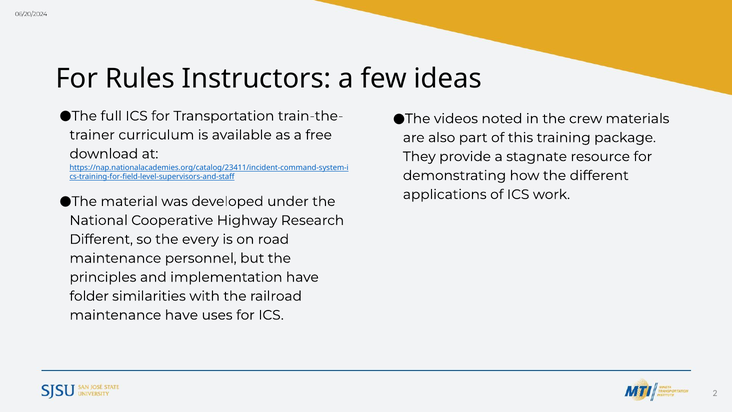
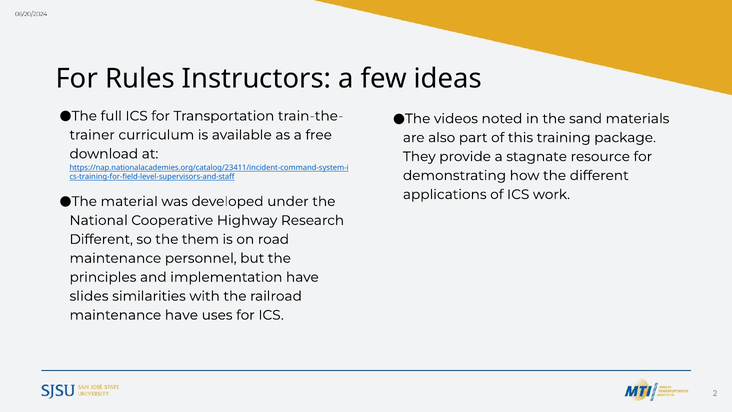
crew: crew -> sand
every: every -> them
folder: folder -> slides
